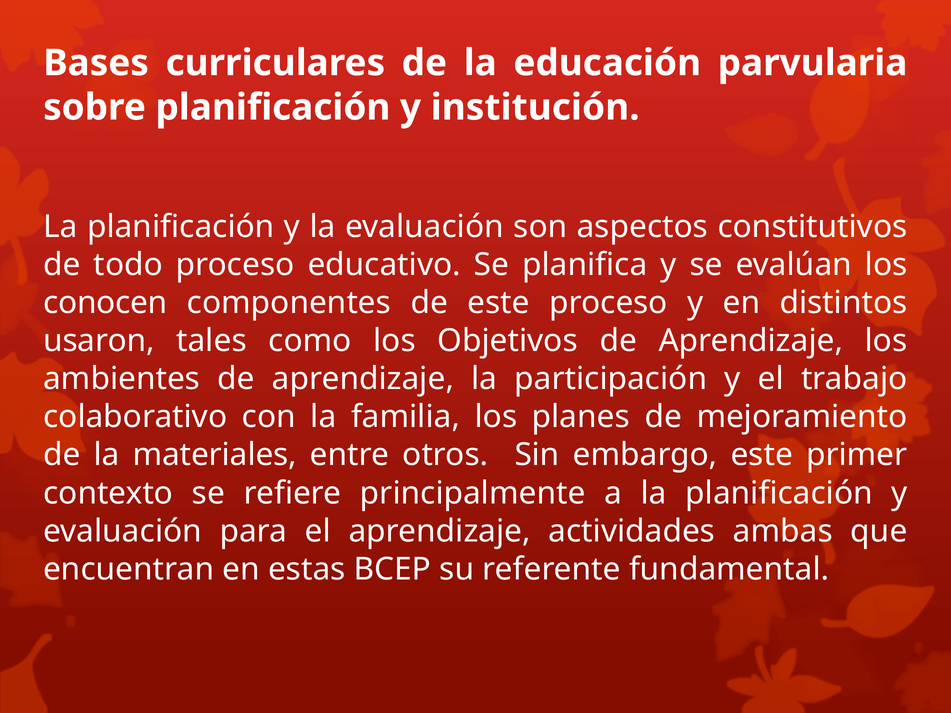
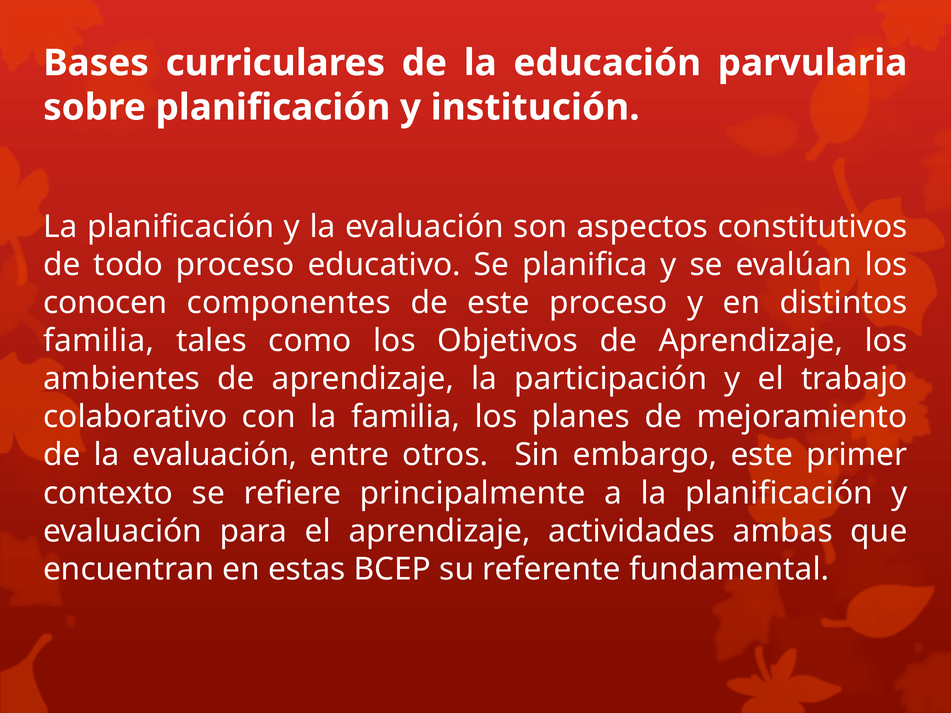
usaron at (99, 341): usaron -> familia
de la materiales: materiales -> evaluación
